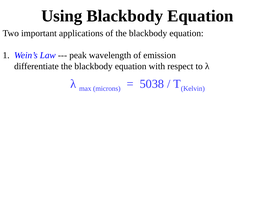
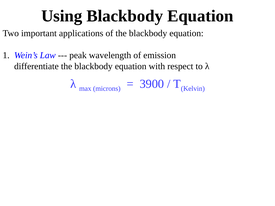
5038: 5038 -> 3900
